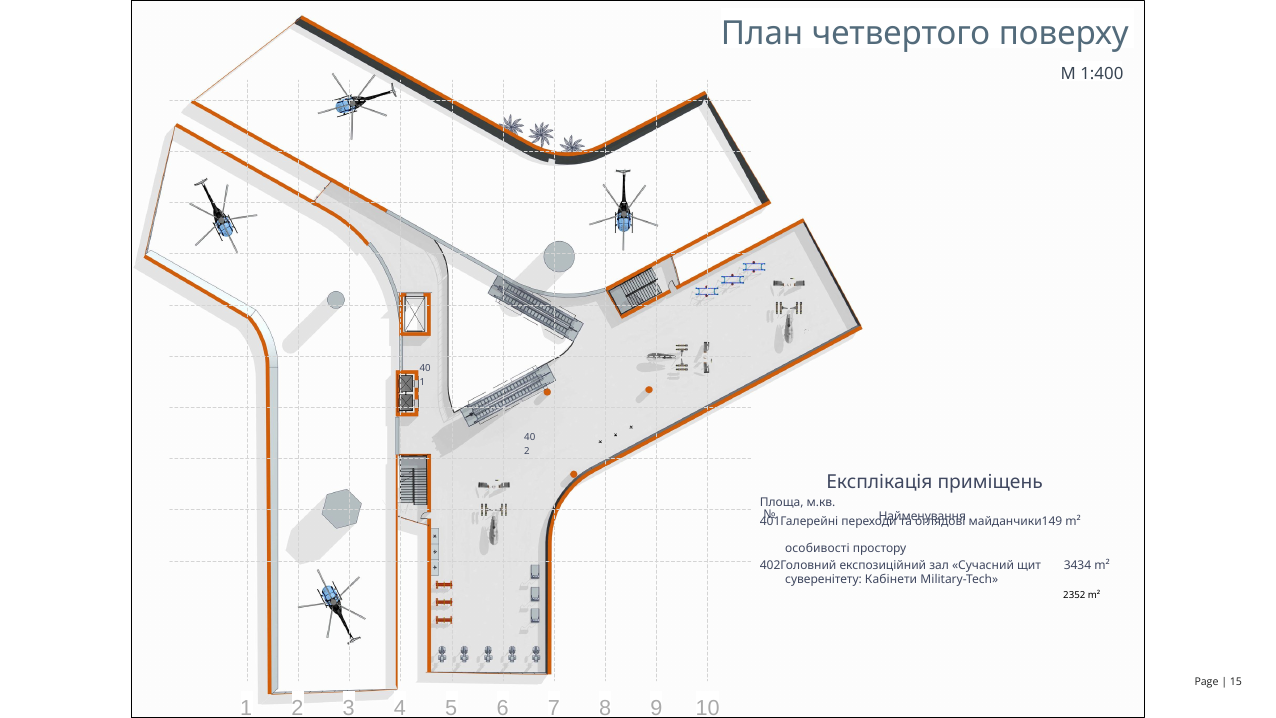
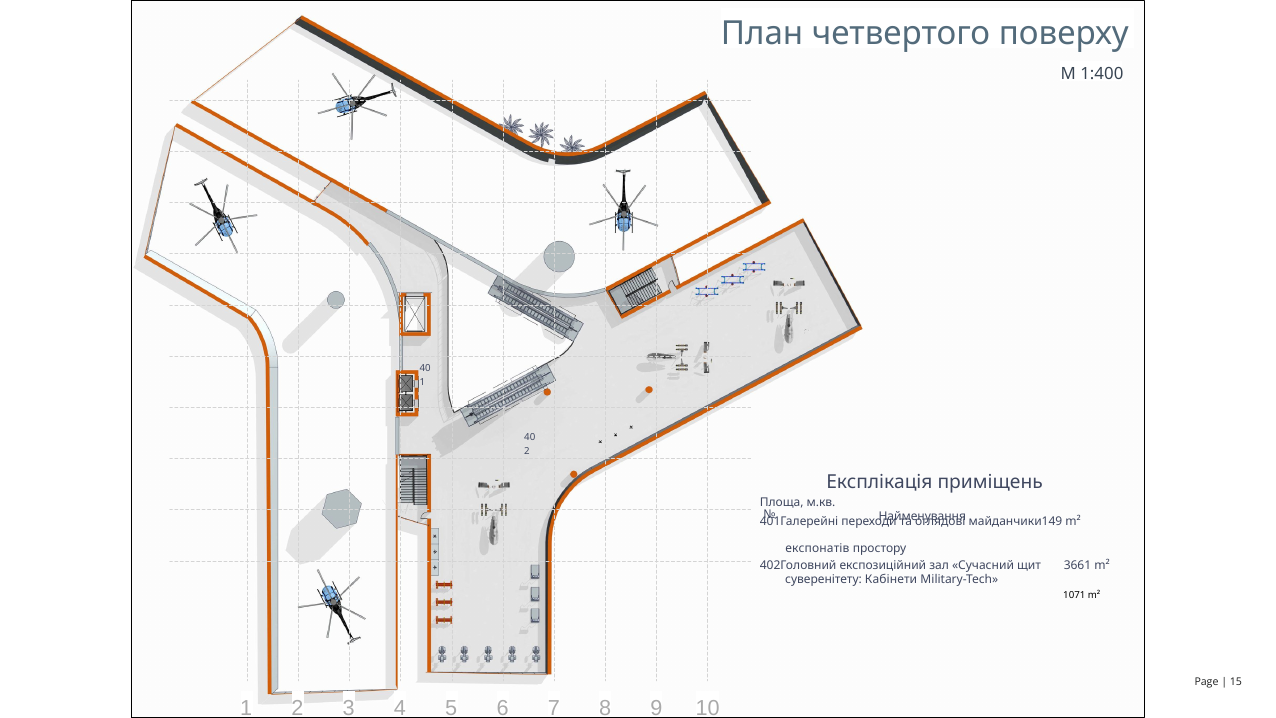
особивості: особивості -> експонатів
3434: 3434 -> 3661
2352: 2352 -> 1071
